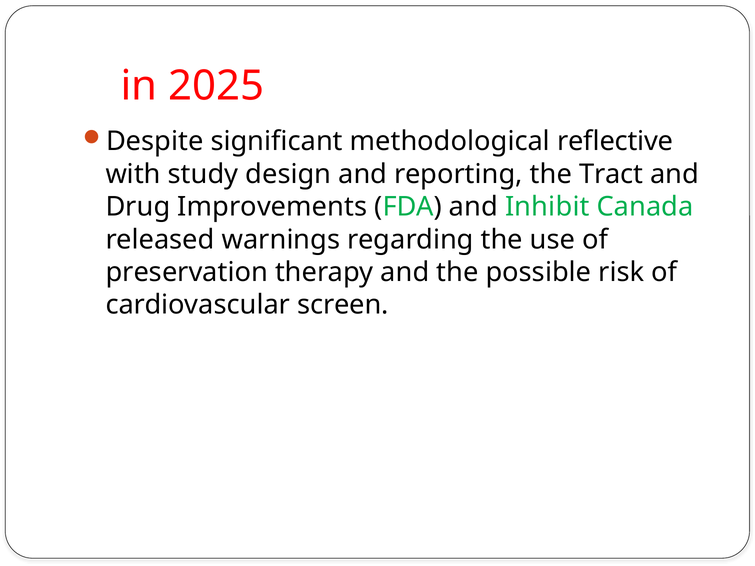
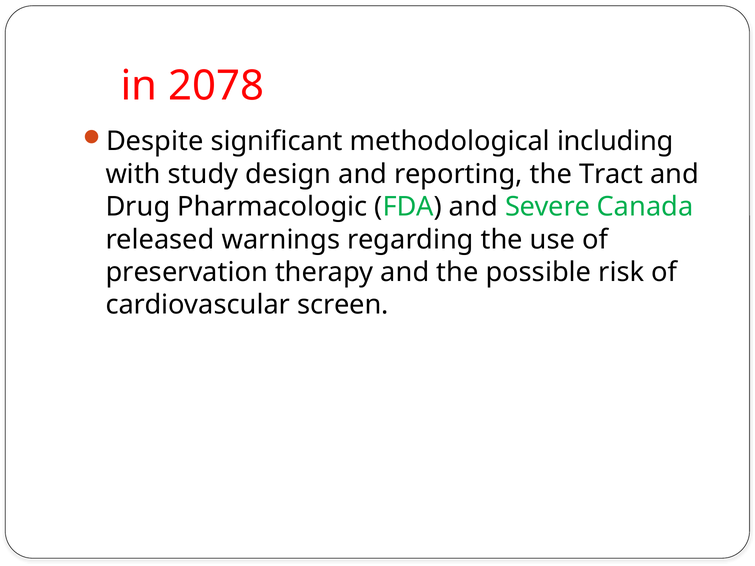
2025: 2025 -> 2078
reflective: reflective -> including
Improvements: Improvements -> Pharmacologic
Inhibit: Inhibit -> Severe
